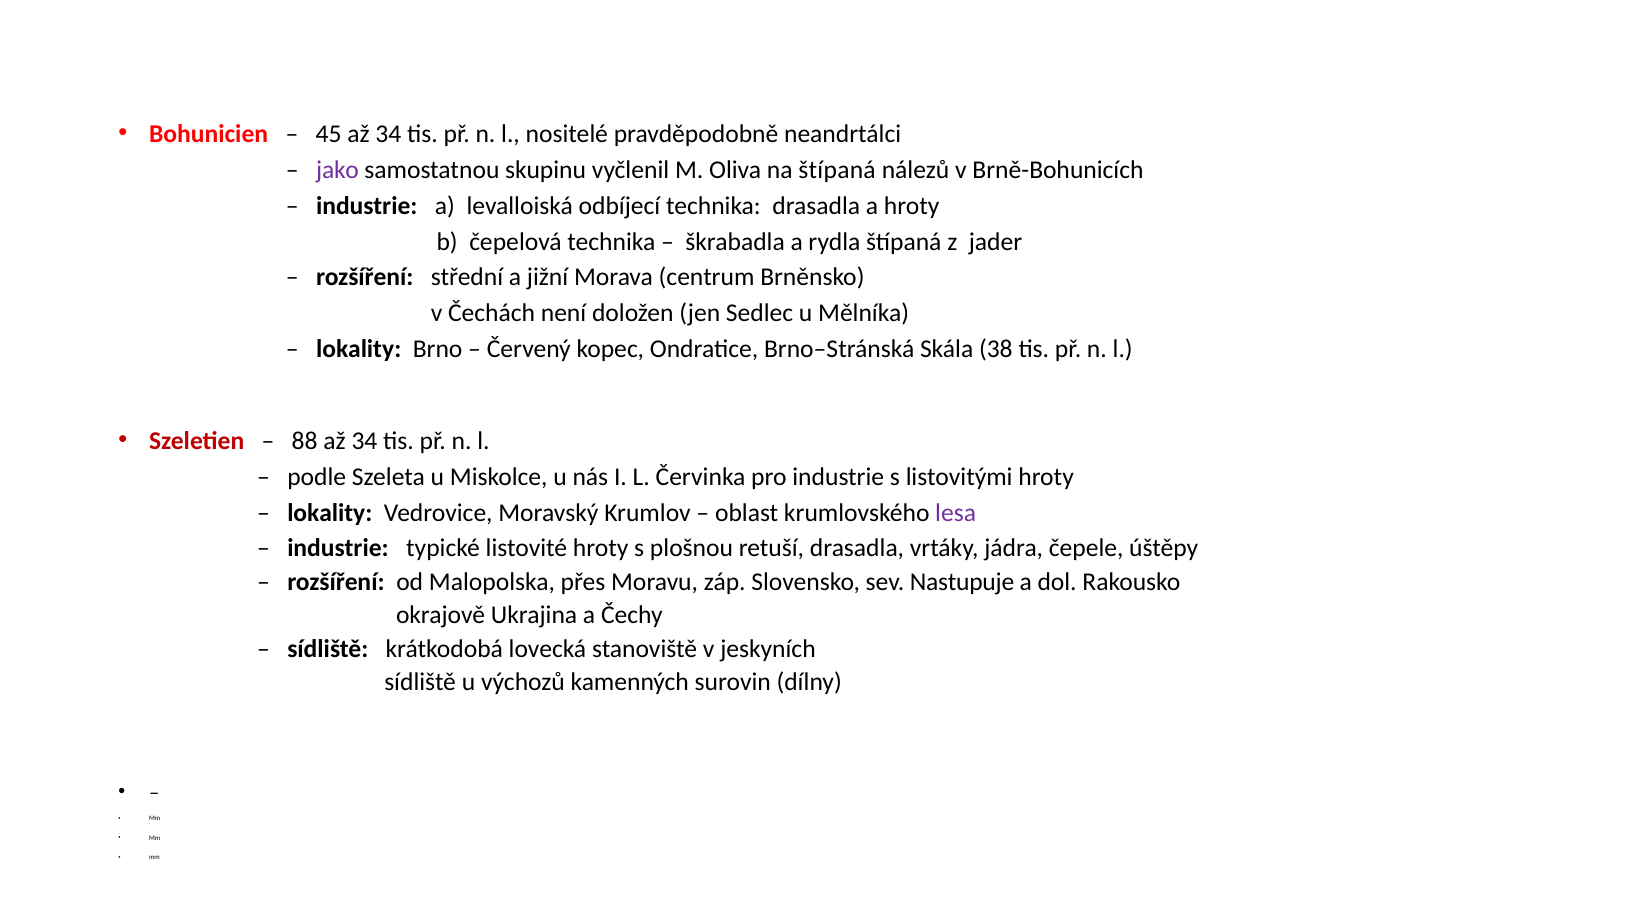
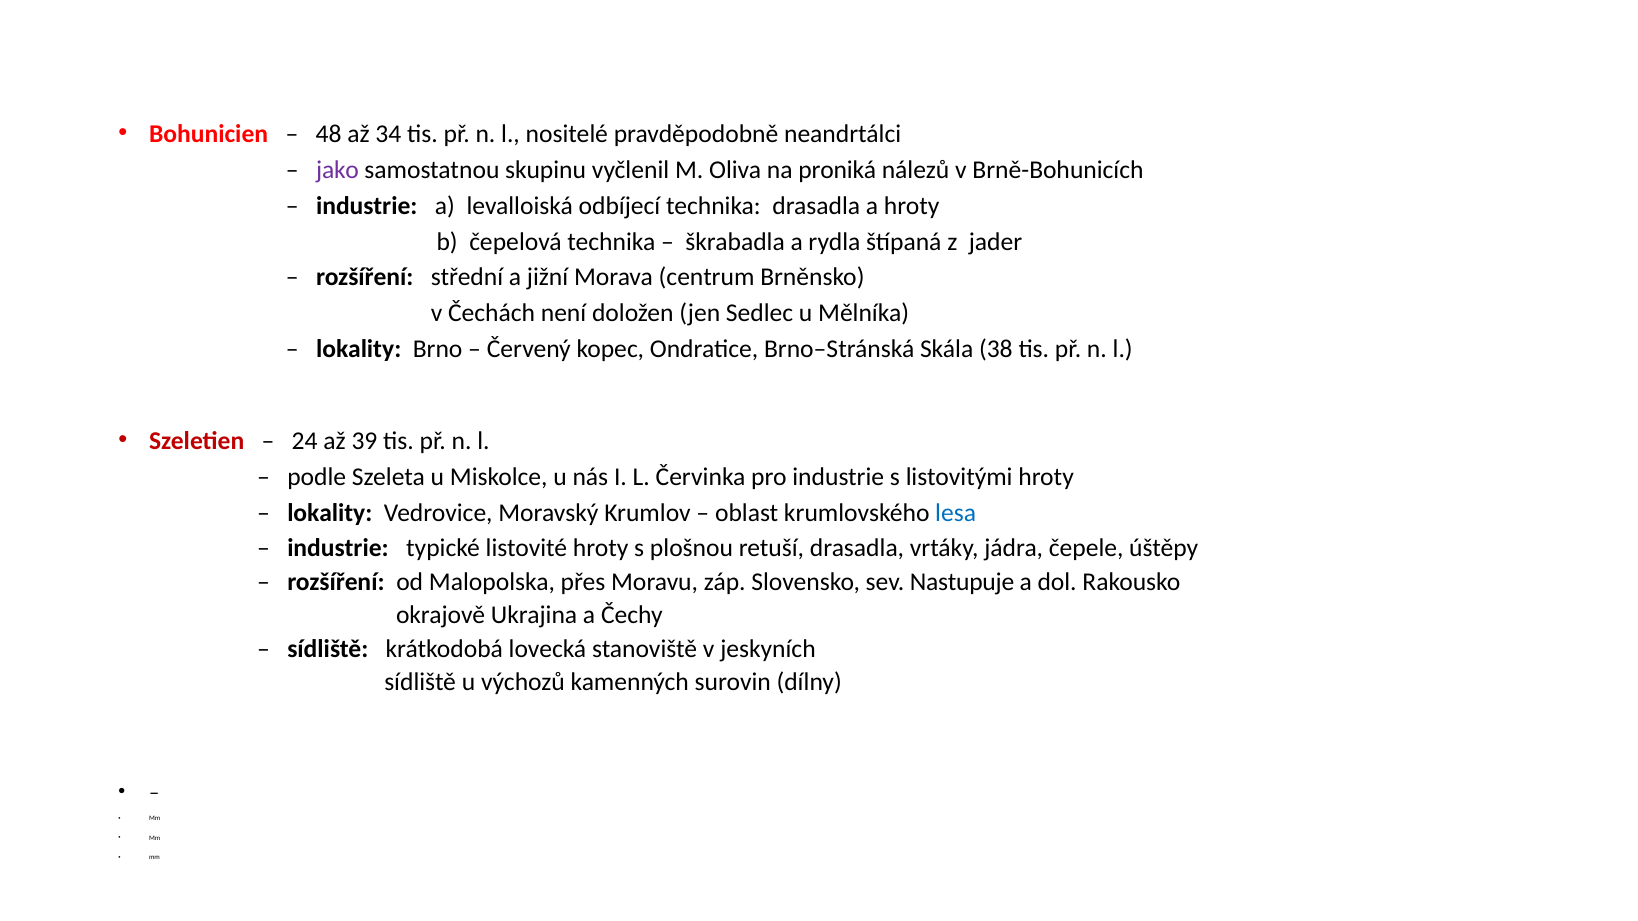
45: 45 -> 48
na štípaná: štípaná -> proniká
88: 88 -> 24
34 at (364, 441): 34 -> 39
lesa colour: purple -> blue
